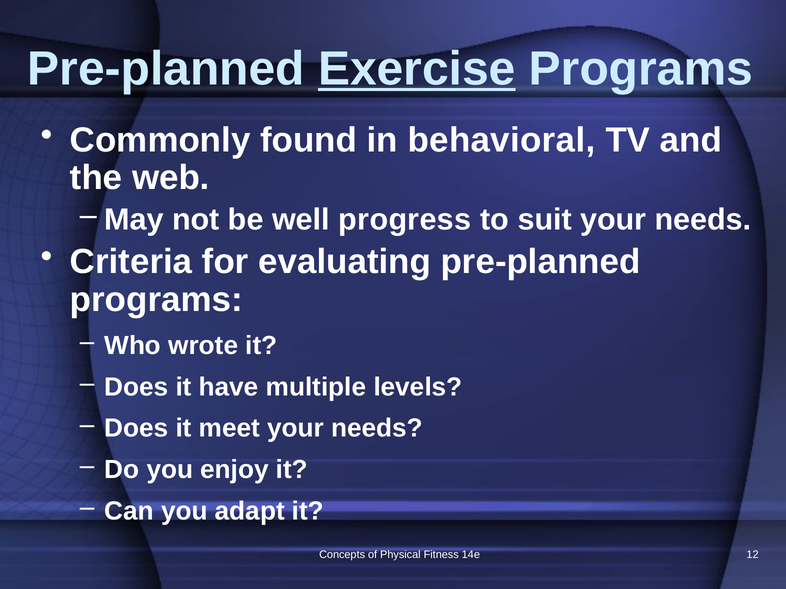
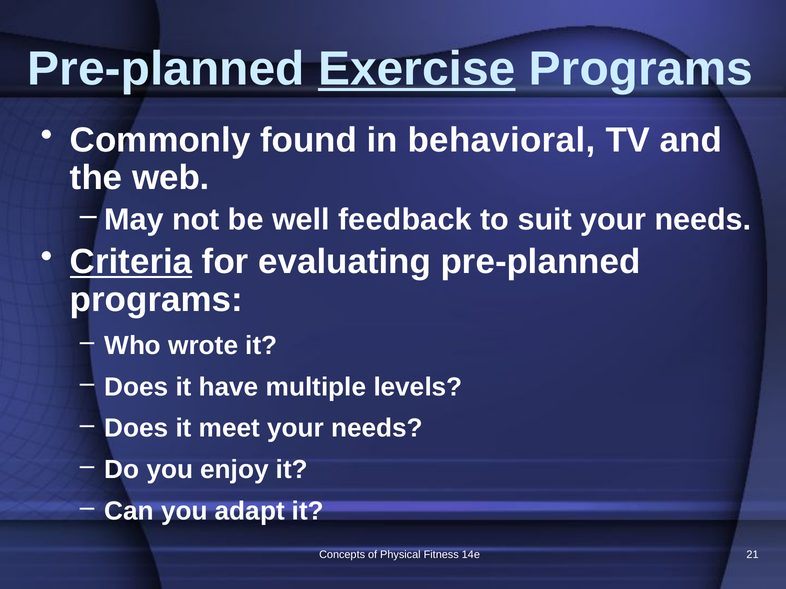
progress: progress -> feedback
Criteria underline: none -> present
12: 12 -> 21
